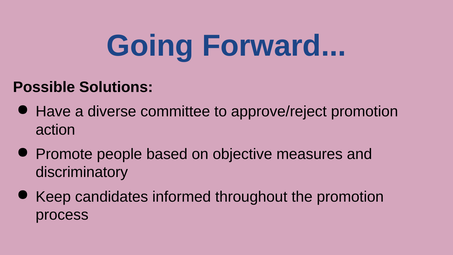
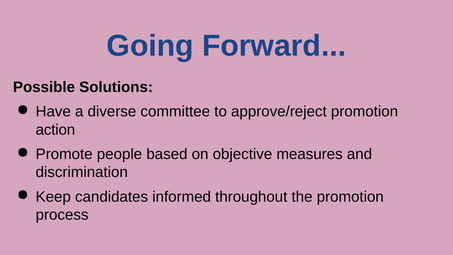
discriminatory: discriminatory -> discrimination
